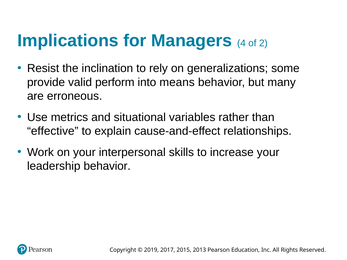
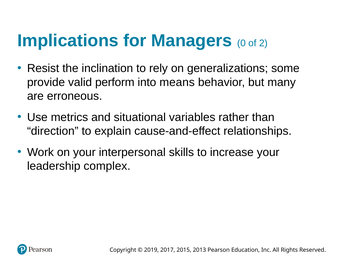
4: 4 -> 0
effective: effective -> direction
leadership behavior: behavior -> complex
